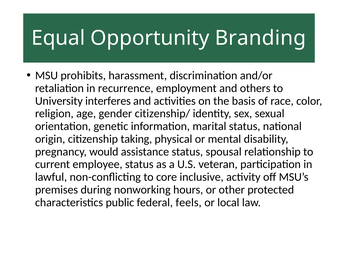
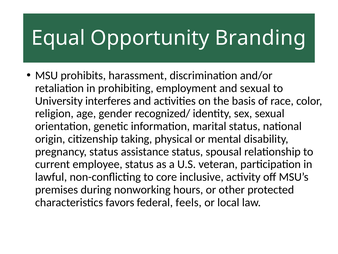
recurrence: recurrence -> prohibiting
and others: others -> sexual
citizenship/: citizenship/ -> recognized/
pregnancy would: would -> status
public: public -> favors
